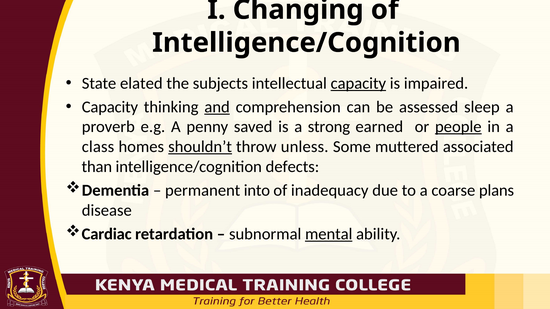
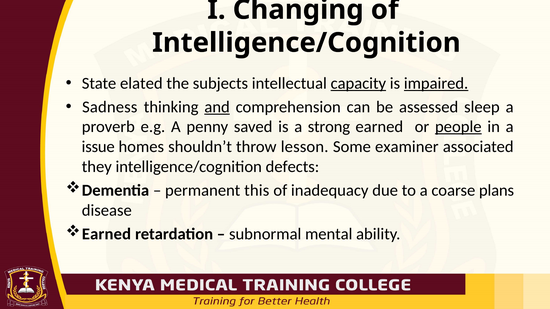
impaired underline: none -> present
Capacity at (110, 107): Capacity -> Sadness
class: class -> issue
shouldn’t underline: present -> none
unless: unless -> lesson
muttered: muttered -> examiner
than: than -> they
into: into -> this
Cardiac at (107, 234): Cardiac -> Earned
mental underline: present -> none
